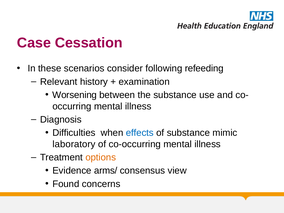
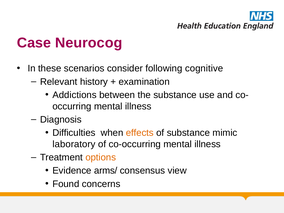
Cessation: Cessation -> Neurocog
refeeding: refeeding -> cognitive
Worsening: Worsening -> Addictions
effects colour: blue -> orange
